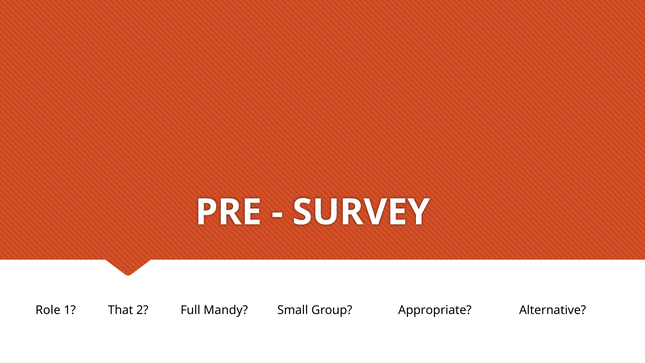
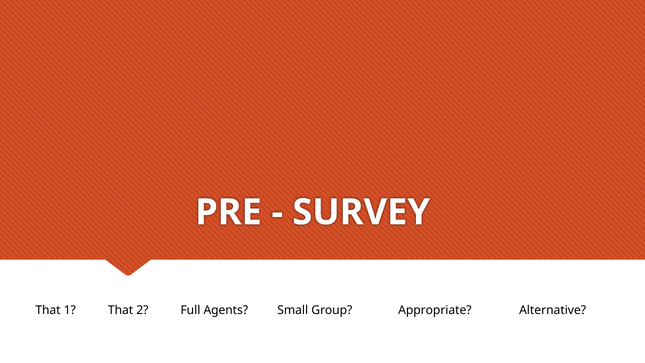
Role at (48, 310): Role -> That
Mandy: Mandy -> Agents
